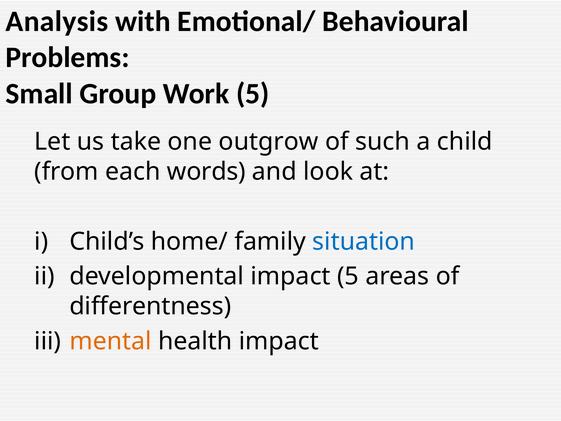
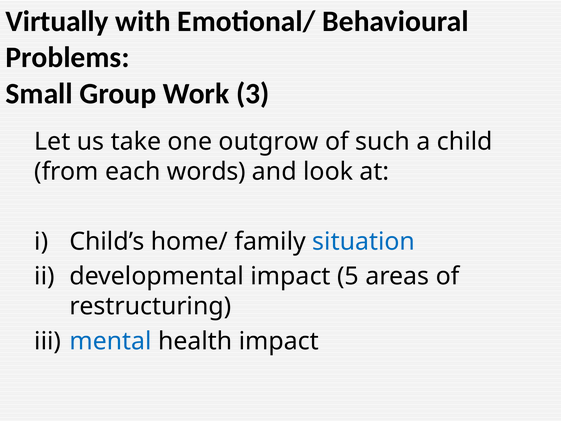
Analysis: Analysis -> Virtually
Work 5: 5 -> 3
differentness: differentness -> restructuring
mental colour: orange -> blue
